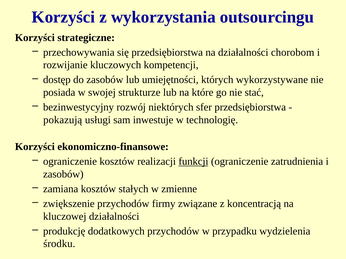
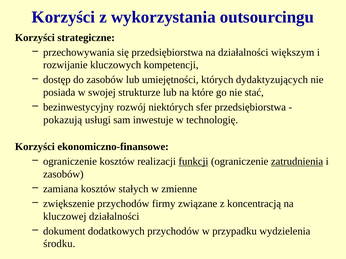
chorobom: chorobom -> większym
wykorzystywane: wykorzystywane -> dydaktyzujących
zatrudnienia underline: none -> present
produkcję: produkcję -> dokument
